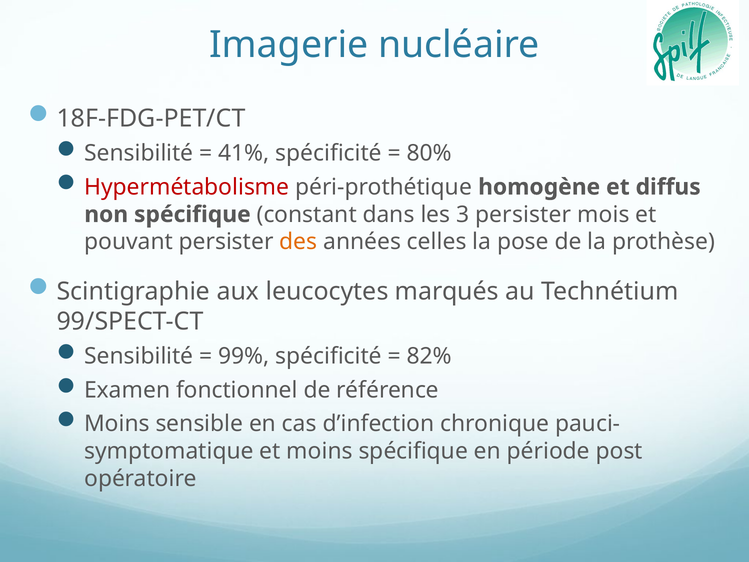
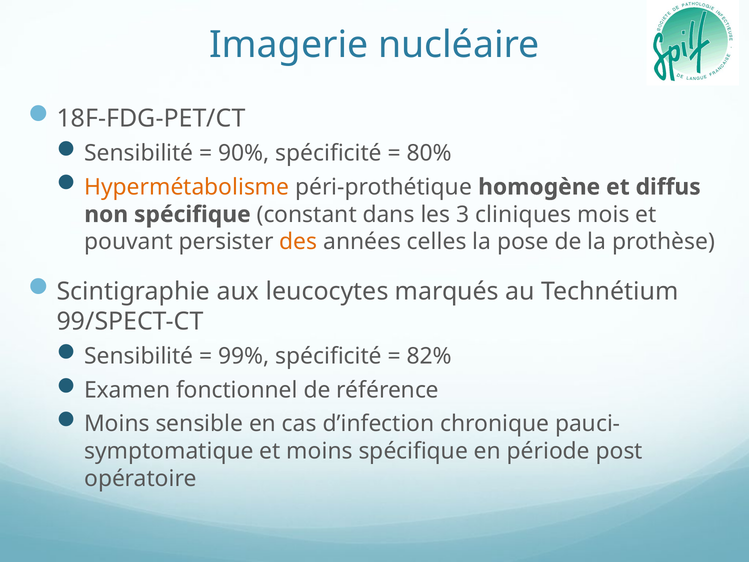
41%: 41% -> 90%
Hypermétabolisme colour: red -> orange
3 persister: persister -> cliniques
